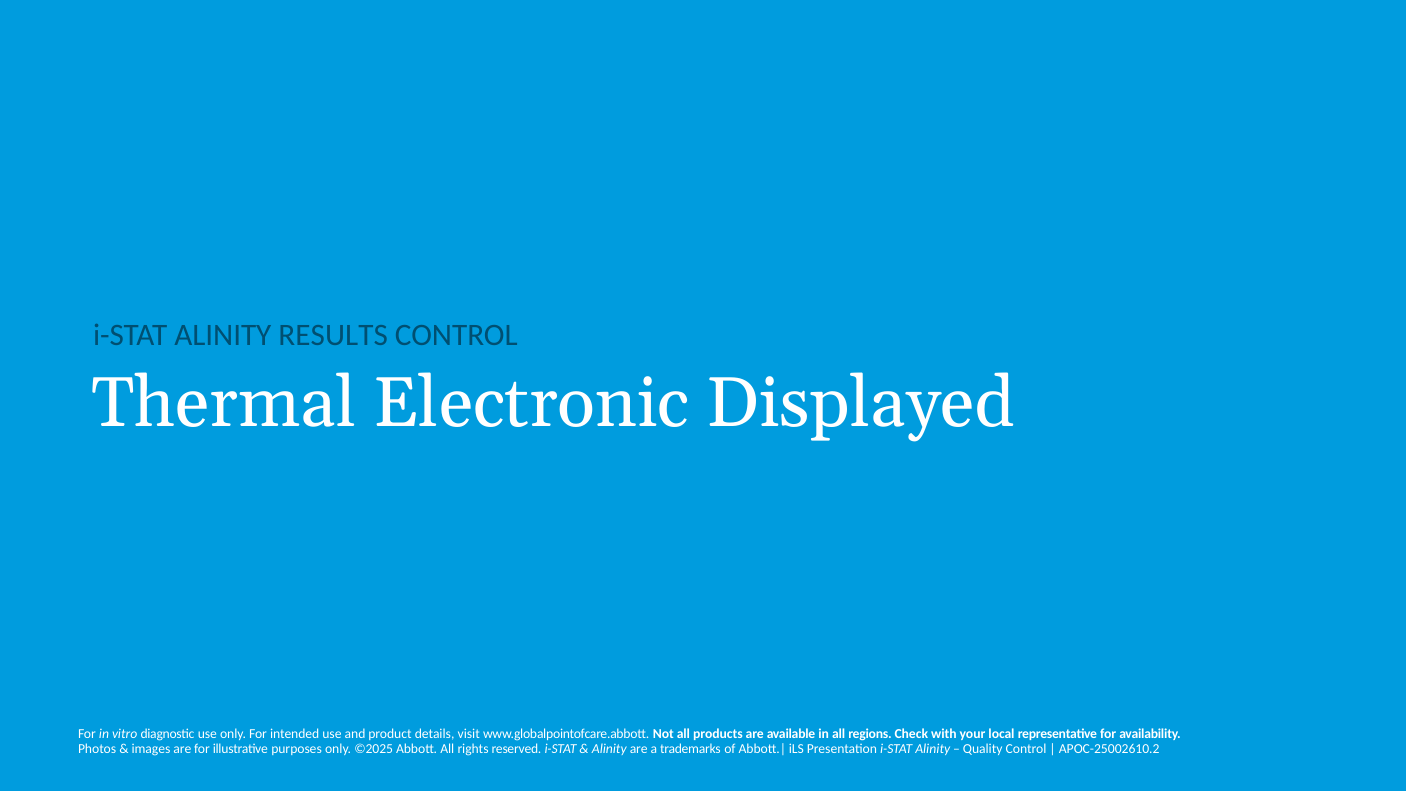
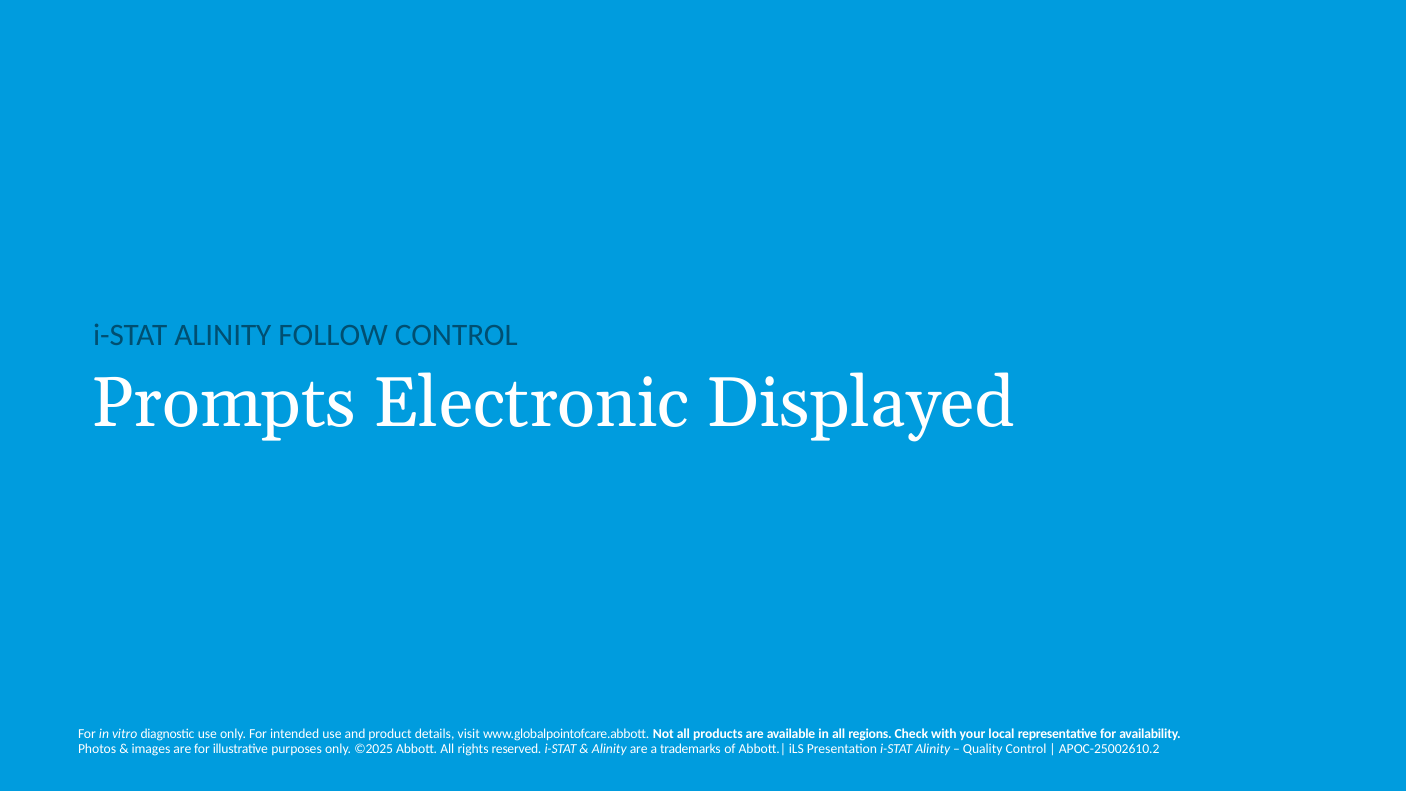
RESULTS: RESULTS -> FOLLOW
Thermal: Thermal -> Prompts
